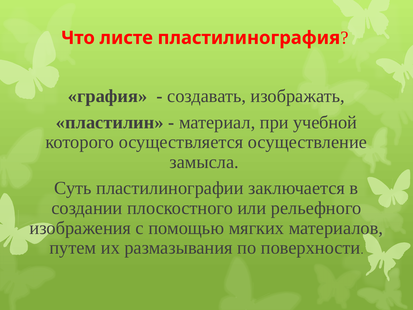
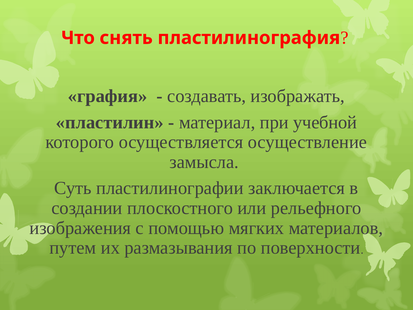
листе: листе -> снять
